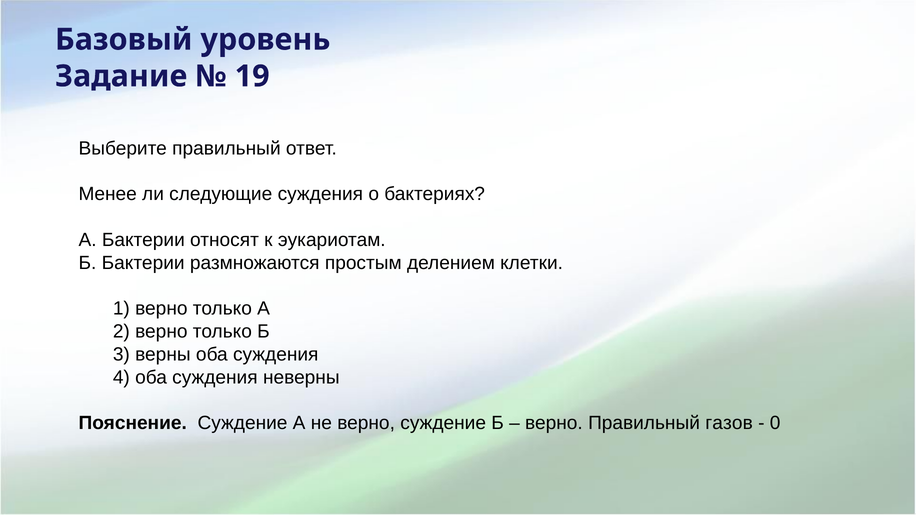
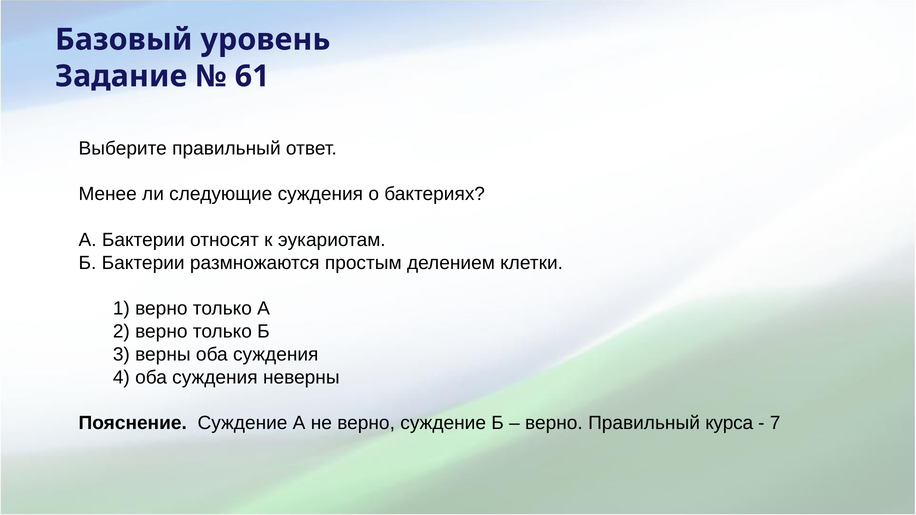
19: 19 -> 61
газов: газов -> курса
0: 0 -> 7
